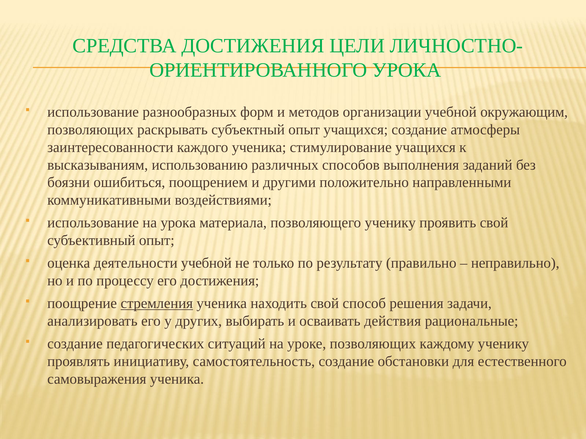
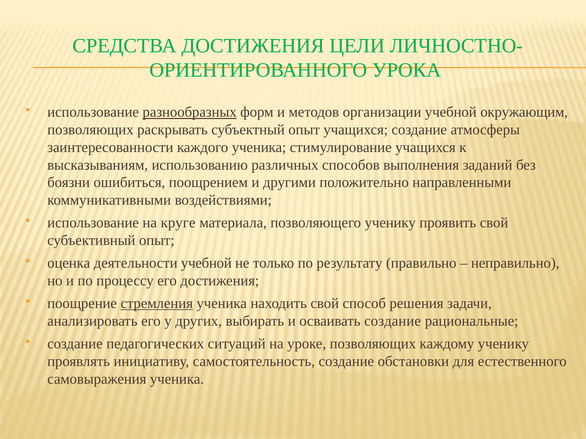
разнообразных underline: none -> present
на урока: урока -> круге
осваивать действия: действия -> создание
